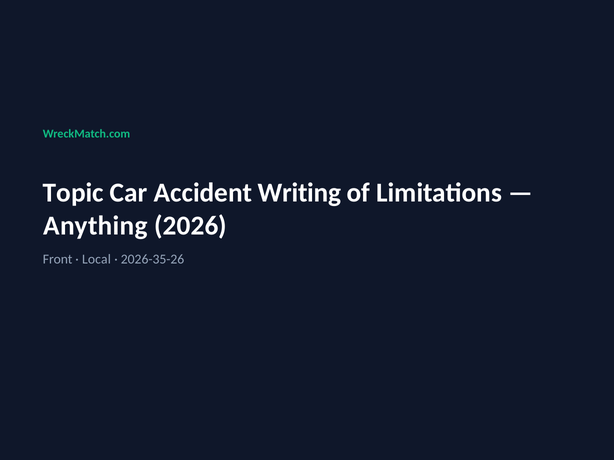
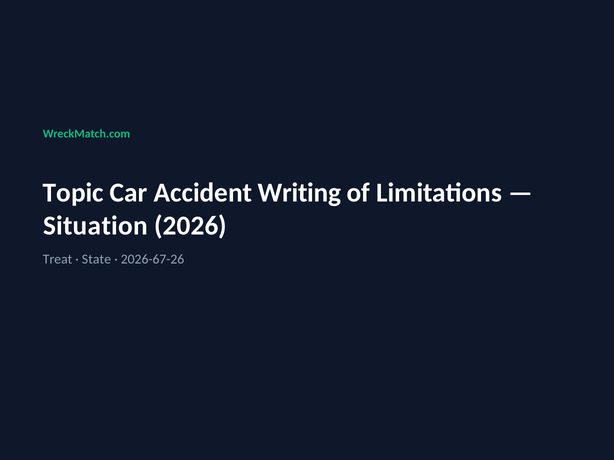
Anything: Anything -> Situation
Front: Front -> Treat
Local: Local -> State
2026-35-26: 2026-35-26 -> 2026-67-26
